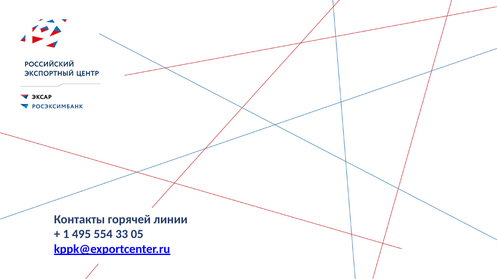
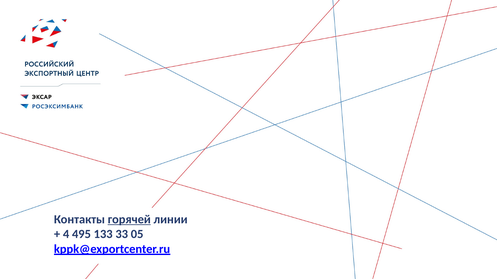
горячей underline: none -> present
1: 1 -> 4
554: 554 -> 133
